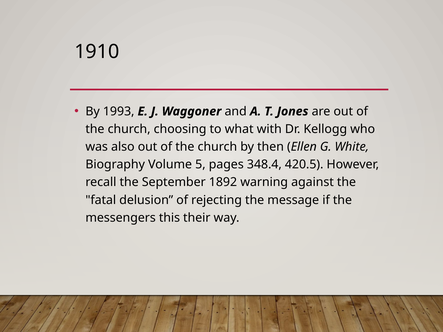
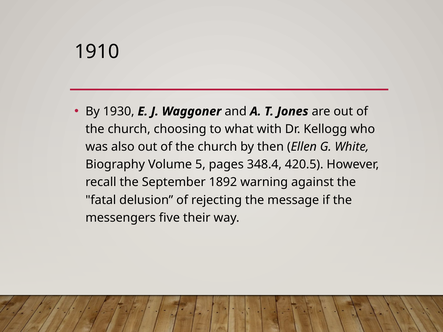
1993: 1993 -> 1930
this: this -> five
